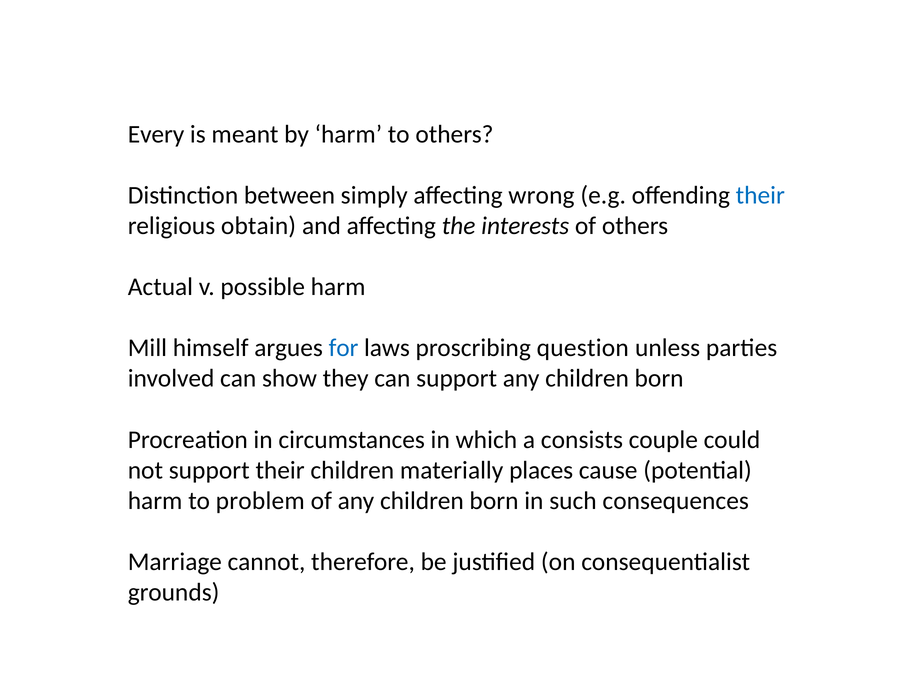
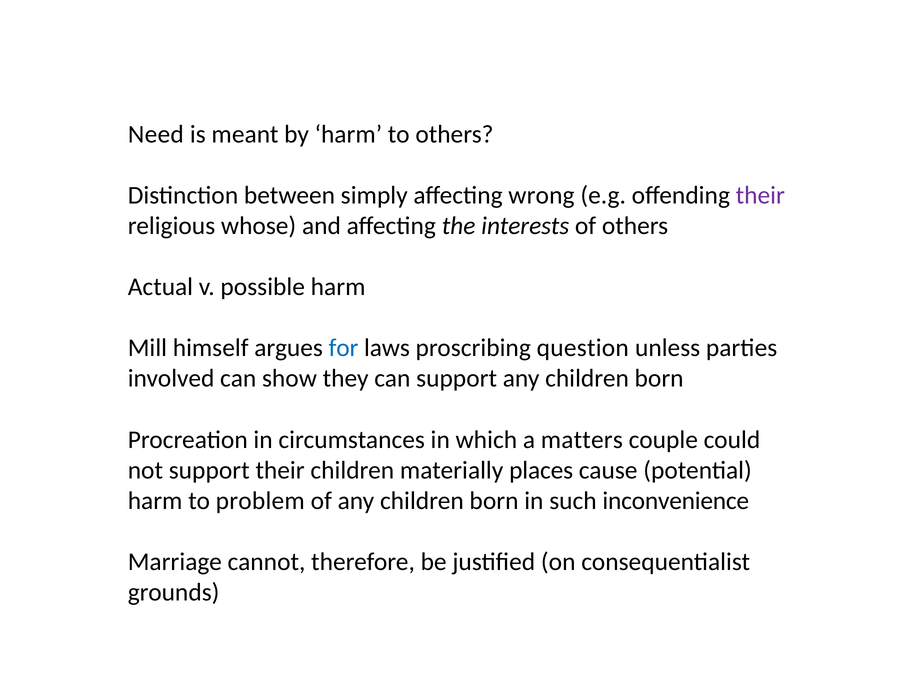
Every: Every -> Need
their at (760, 195) colour: blue -> purple
obtain: obtain -> whose
consists: consists -> matters
consequences: consequences -> inconvenience
